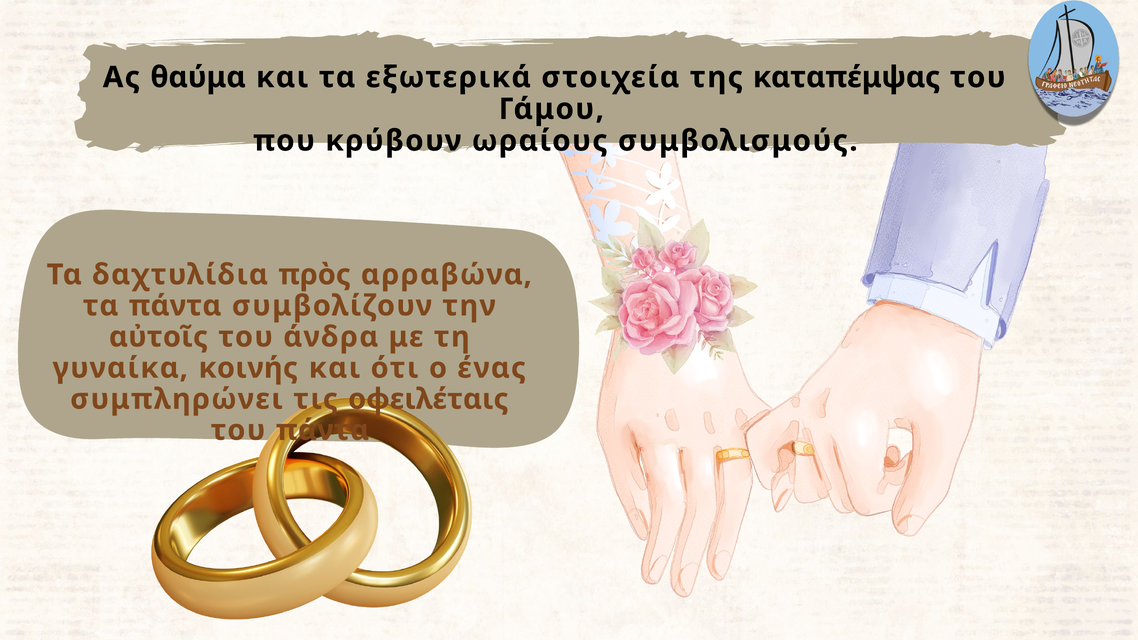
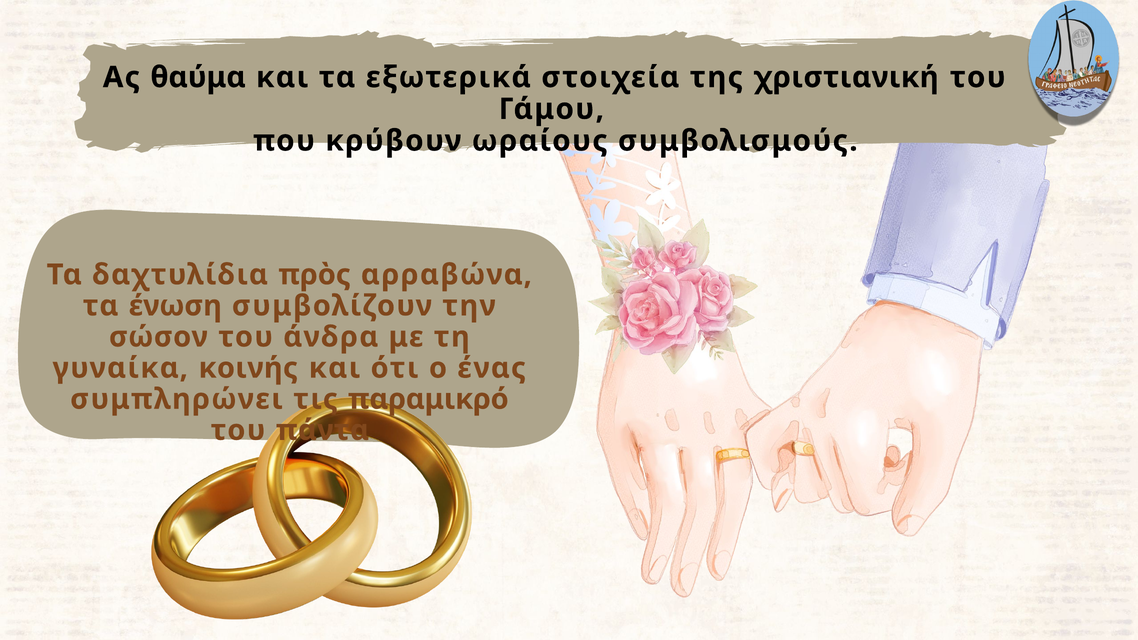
καταπέμψας: καταπέμψας -> χριστιανική
πάντα: πάντα -> ένωση
αὐτοῖς: αὐτοῖς -> σώσον
οφειλέταις: οφειλέταις -> παραμικρό
